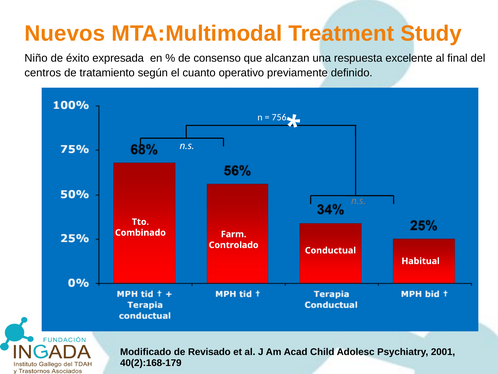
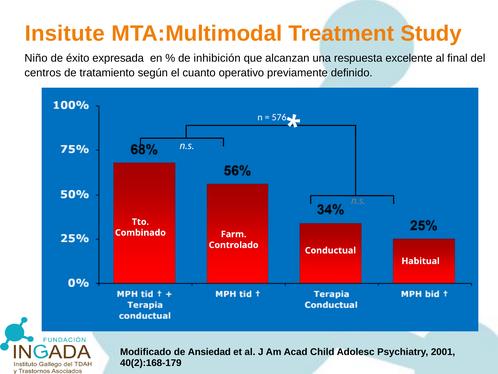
Nuevos: Nuevos -> Insitute
consenso: consenso -> inhibición
756: 756 -> 576
Revisado: Revisado -> Ansiedad
